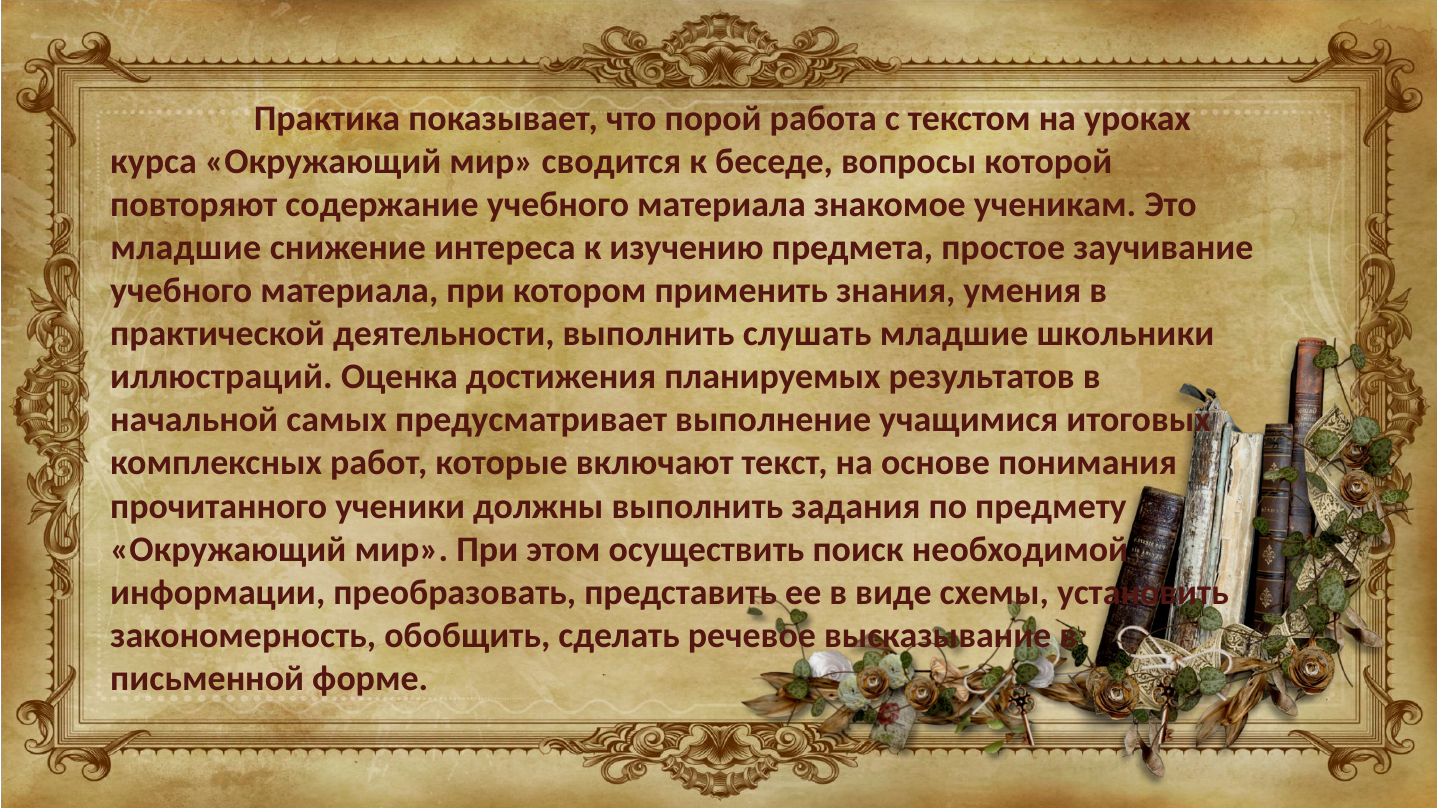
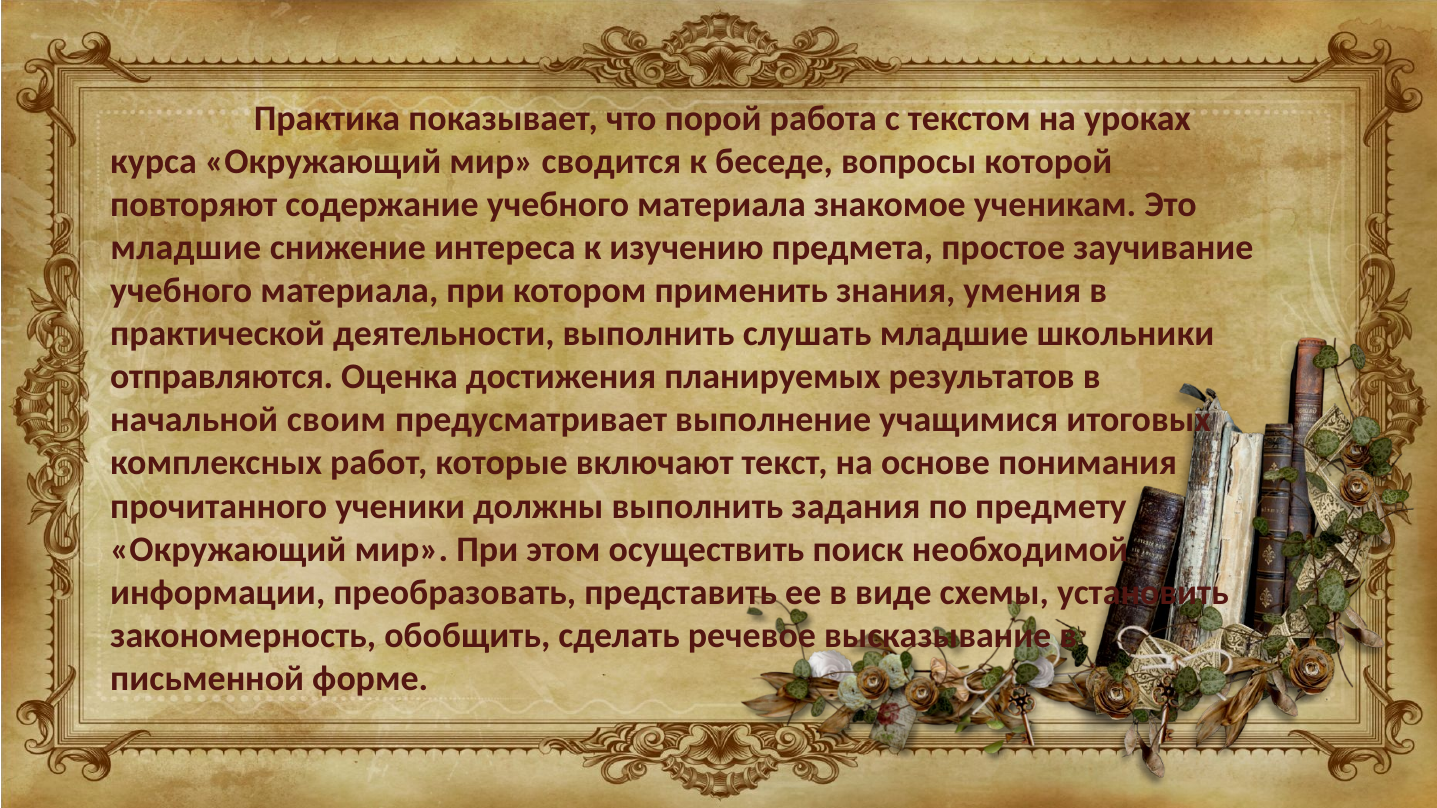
иллюстраций: иллюстраций -> отправляются
самых: самых -> своим
